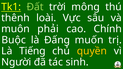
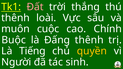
Đất colour: light green -> pink
mông: mông -> thắng
phải: phải -> cuộc
Đấng muốn: muốn -> thênh
